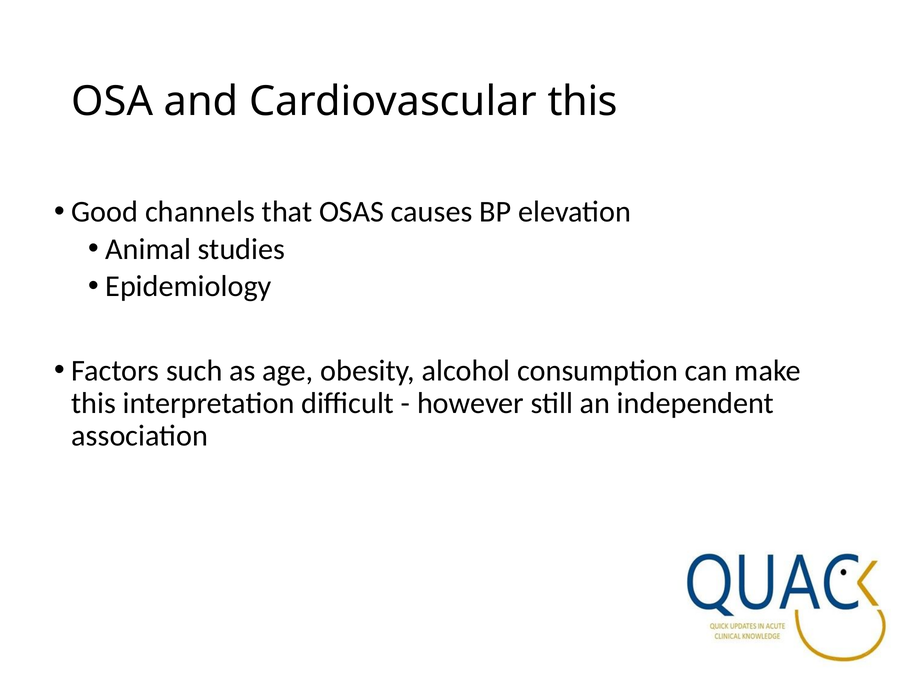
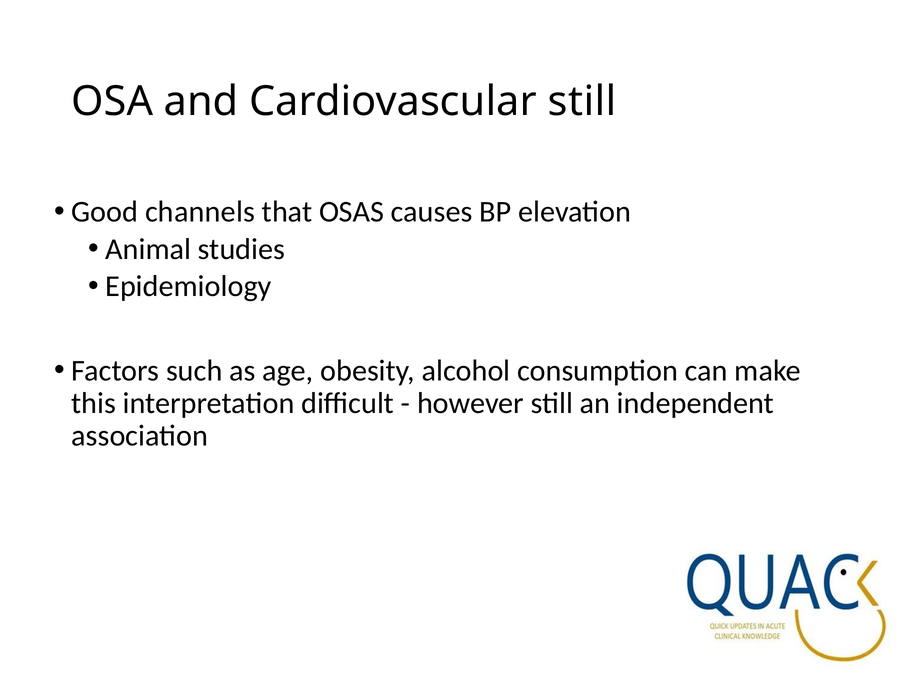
Cardiovascular this: this -> still
